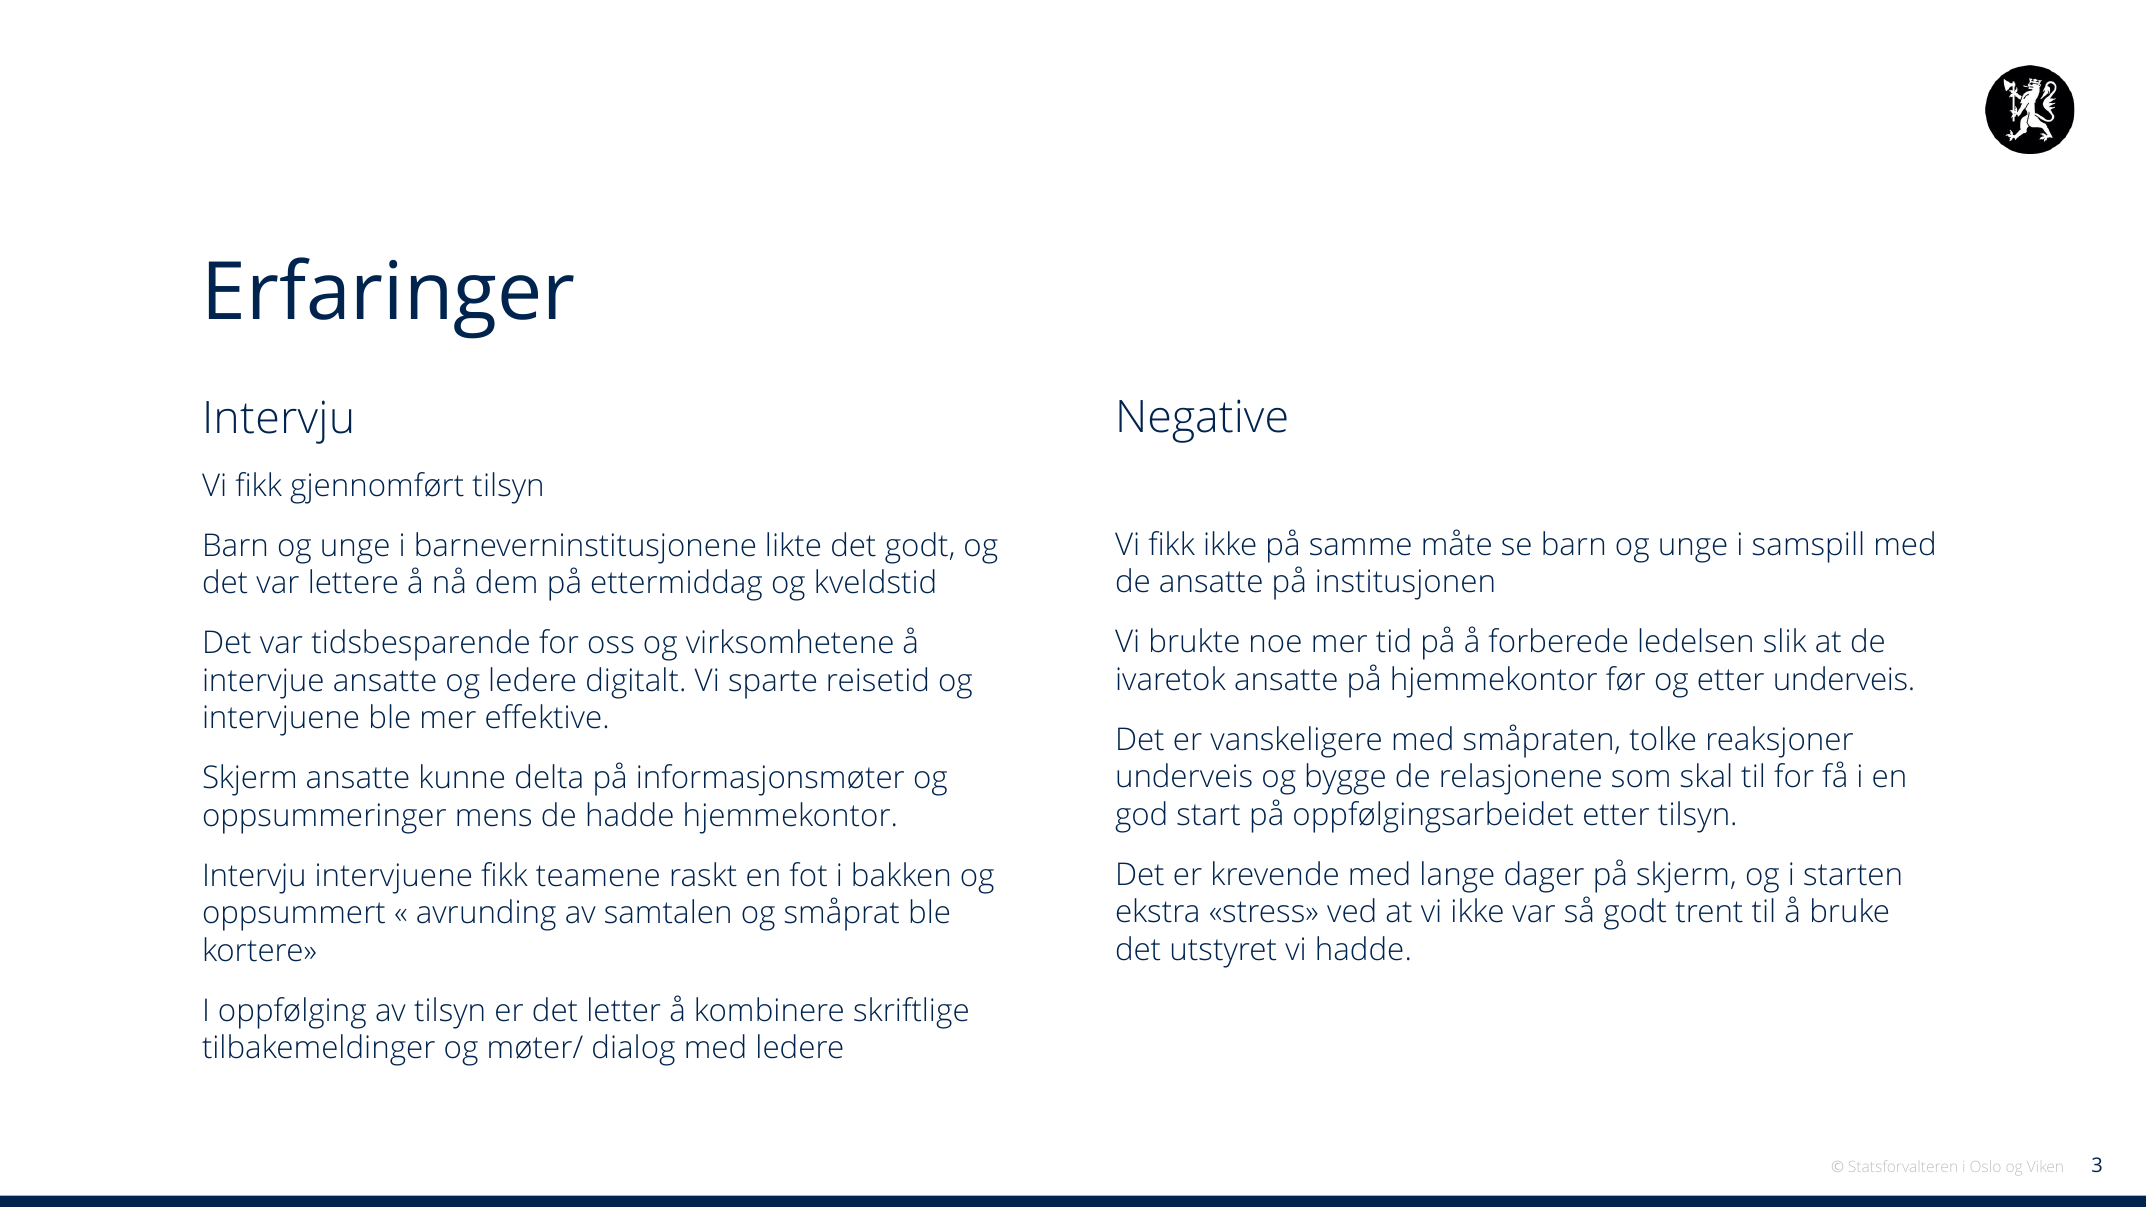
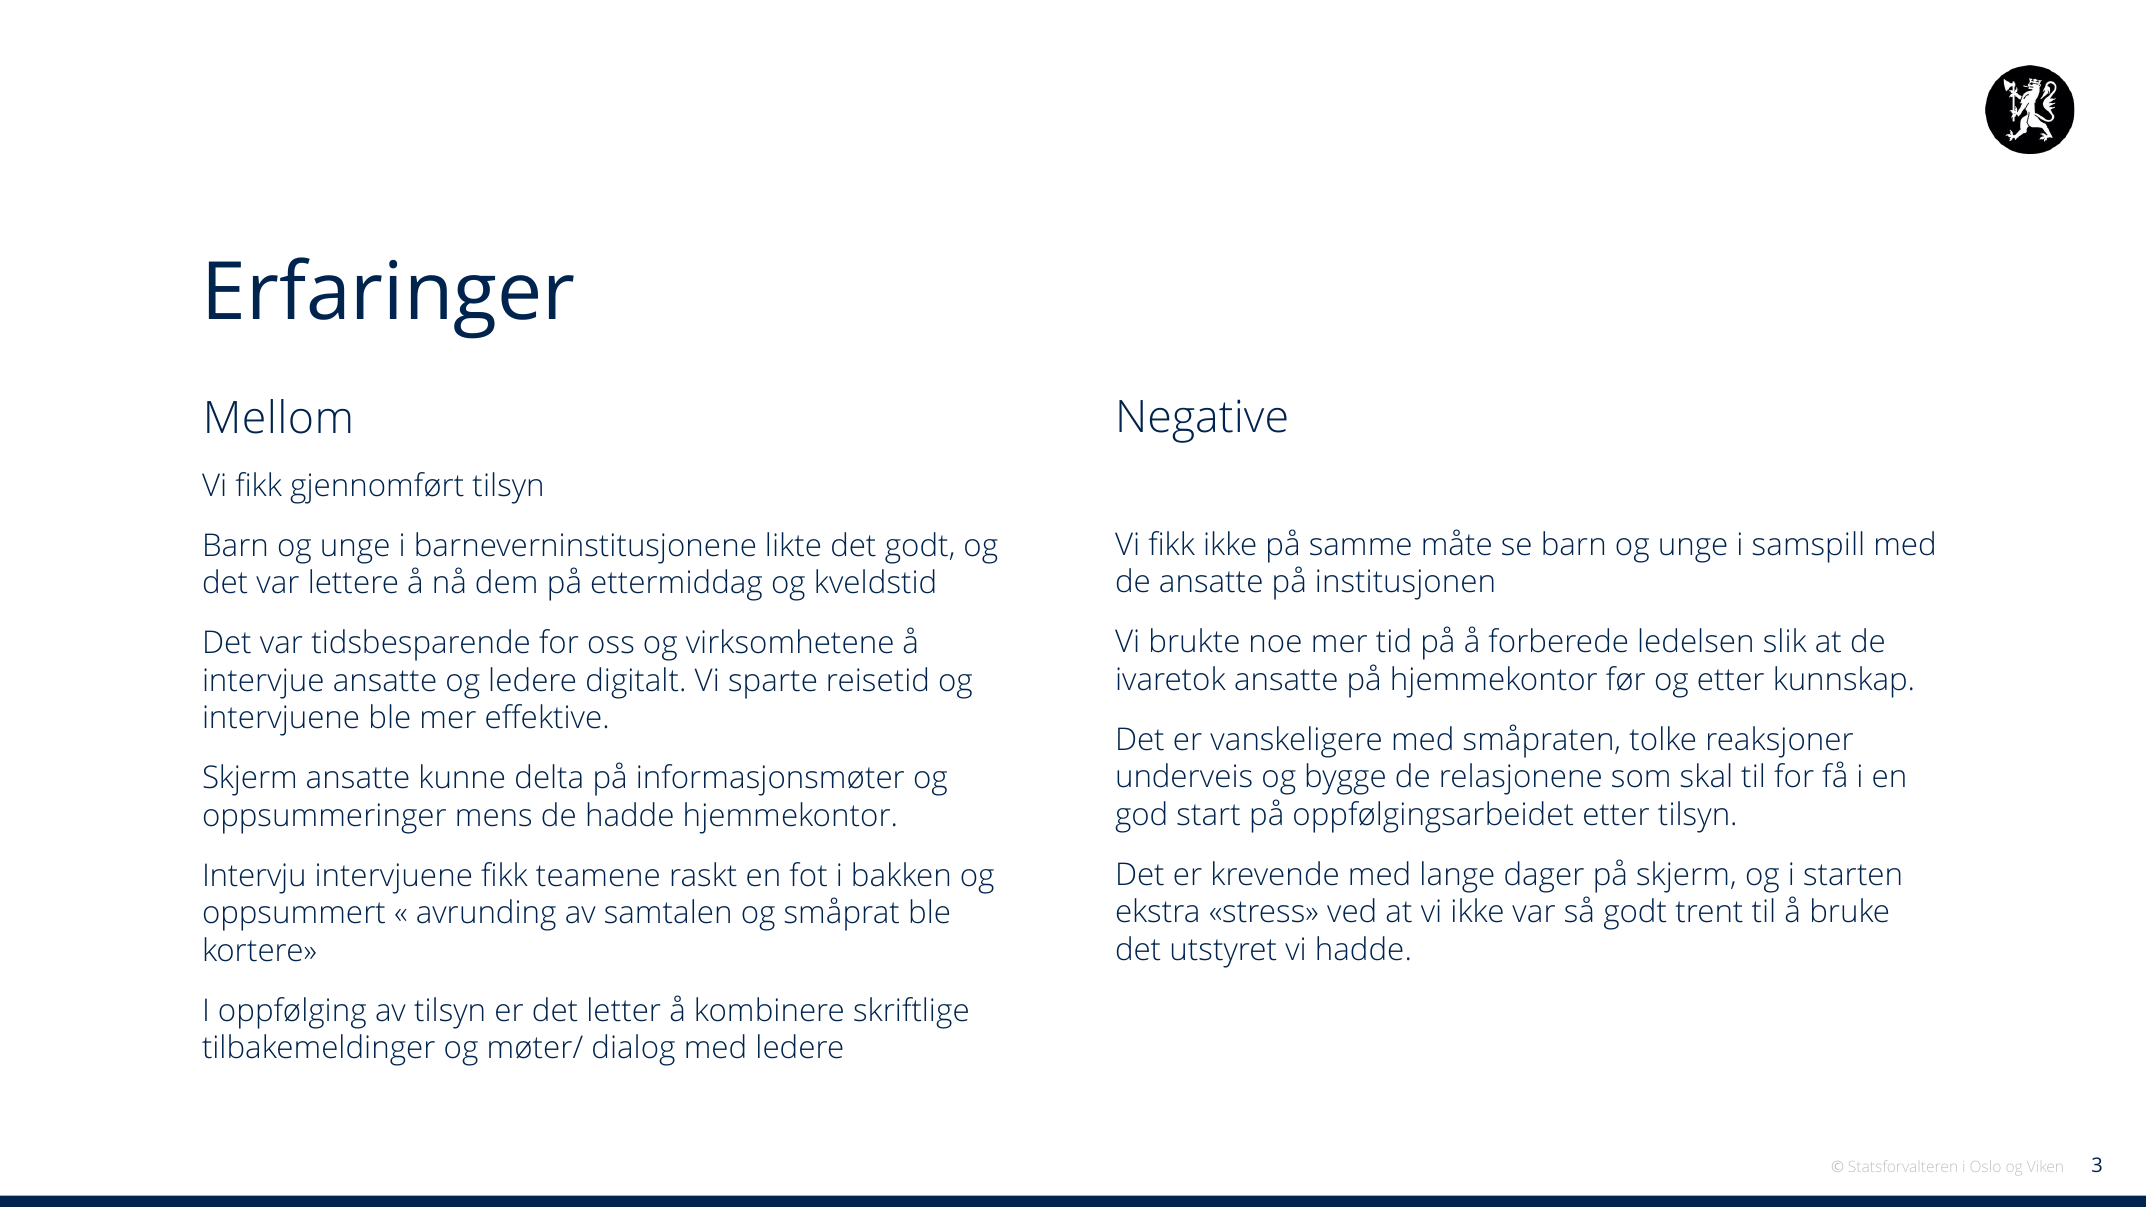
Intervju at (279, 419): Intervju -> Mellom
etter underveis: underveis -> kunnskap
